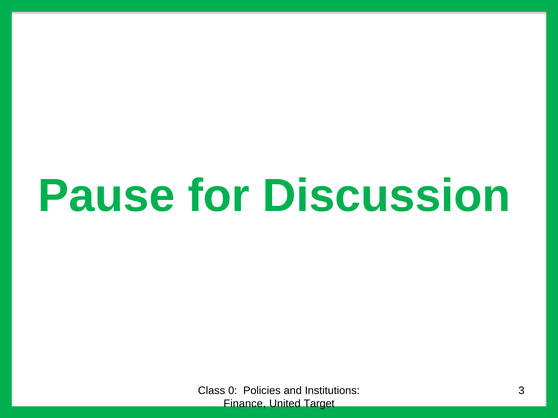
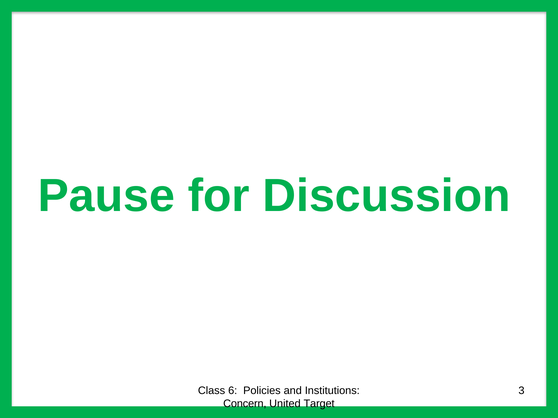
0: 0 -> 6
Finance: Finance -> Concern
